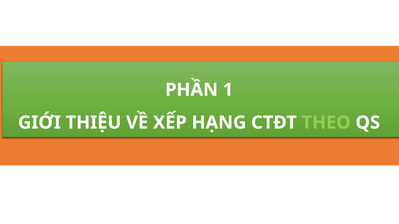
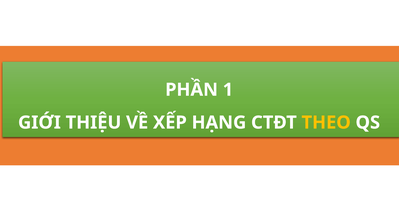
THEO colour: light green -> yellow
